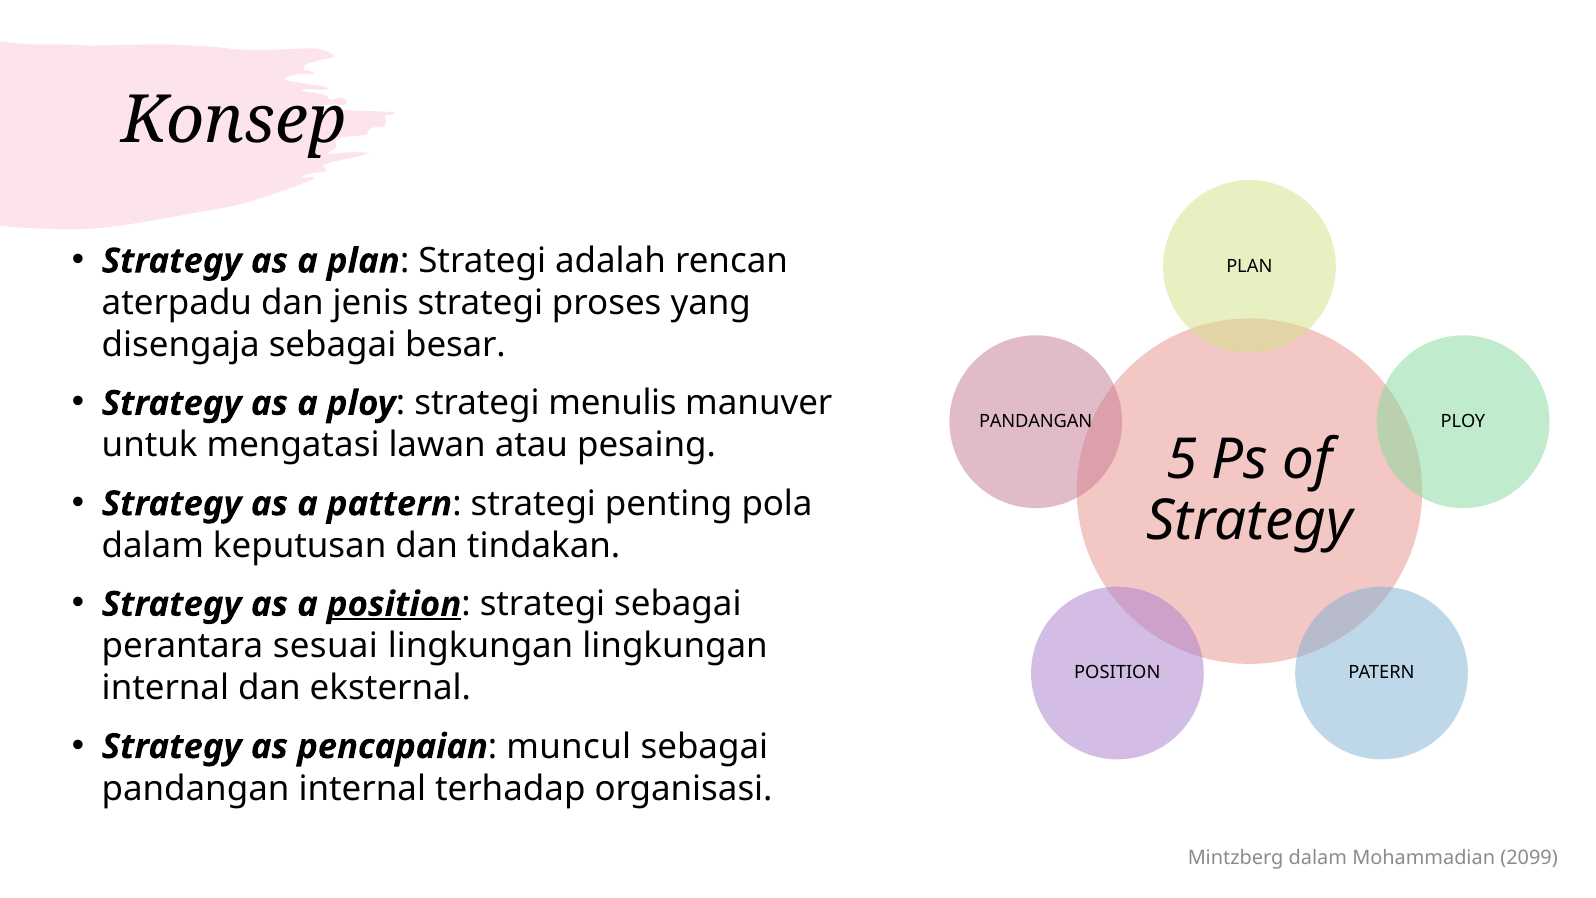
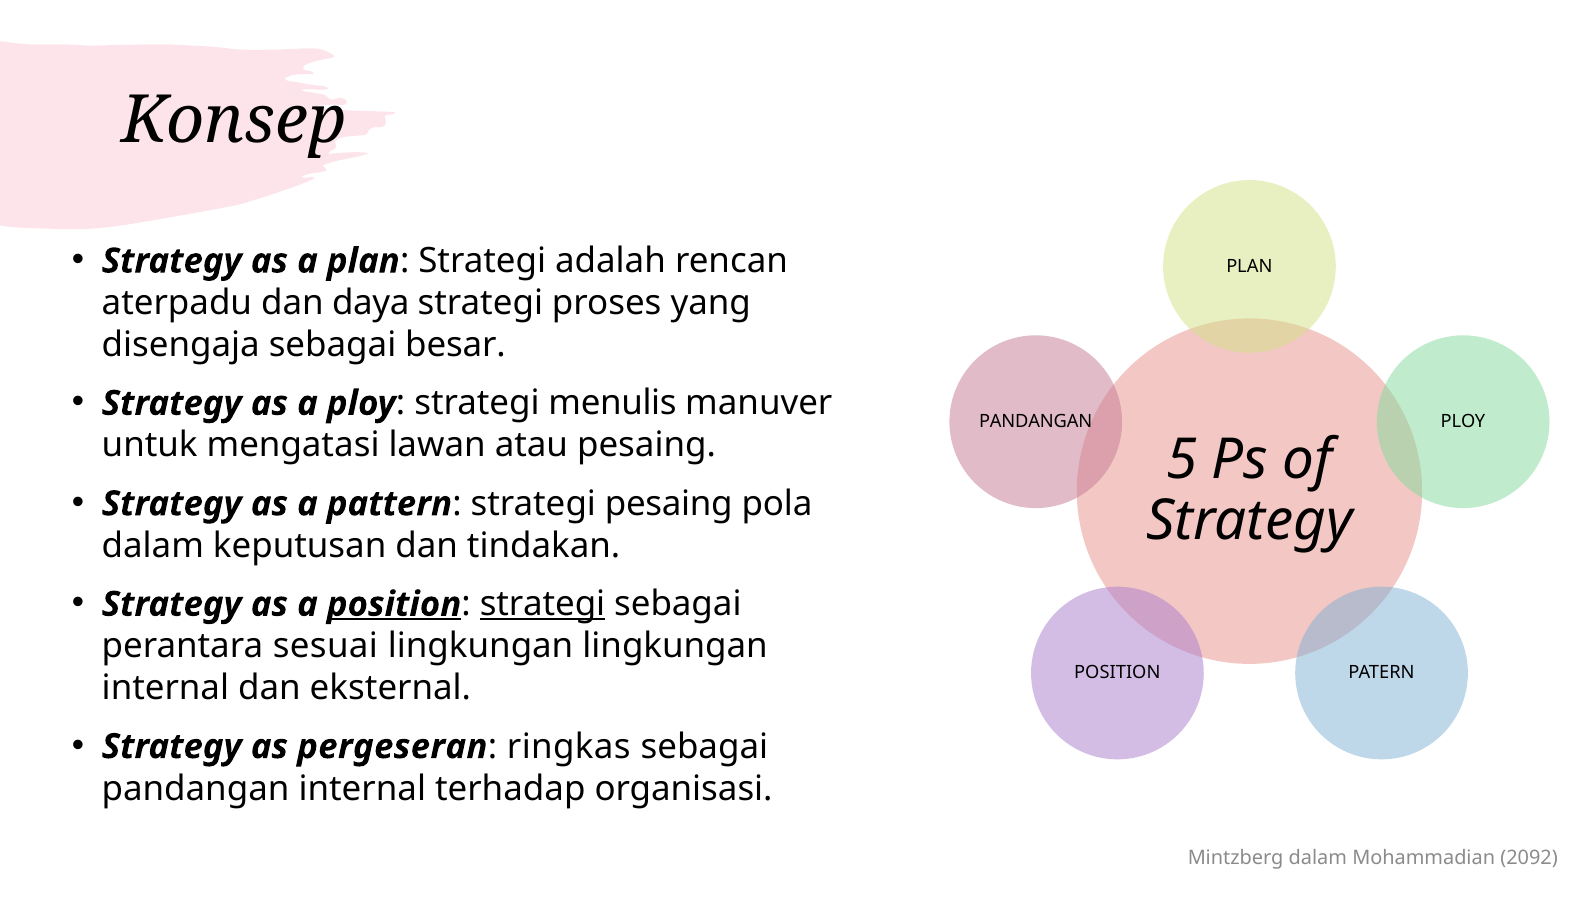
jenis: jenis -> daya
strategi penting: penting -> pesaing
strategi at (542, 604) underline: none -> present
pencapaian: pencapaian -> pergeseran
muncul: muncul -> ringkas
2099: 2099 -> 2092
